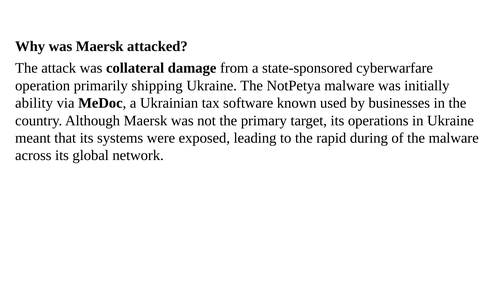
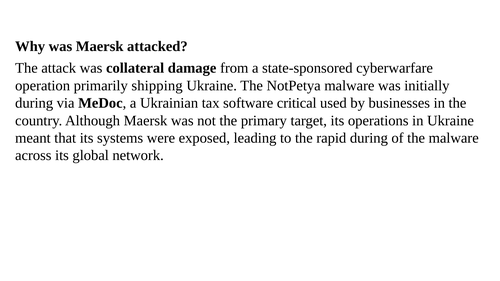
ability at (34, 103): ability -> during
known: known -> critical
